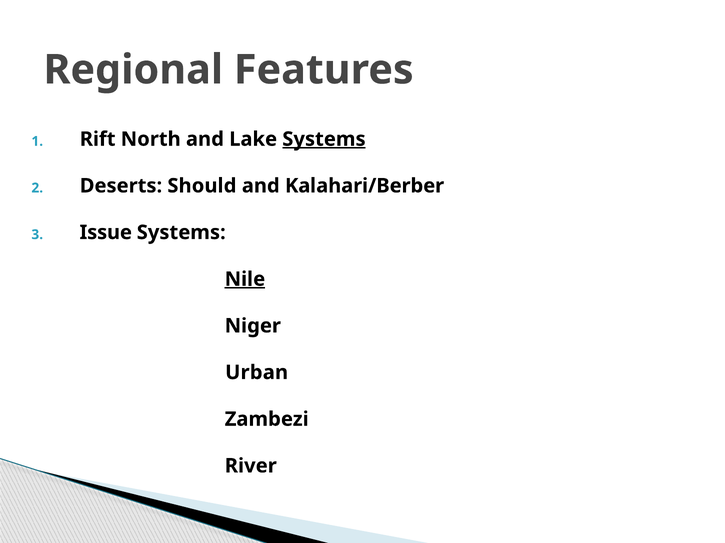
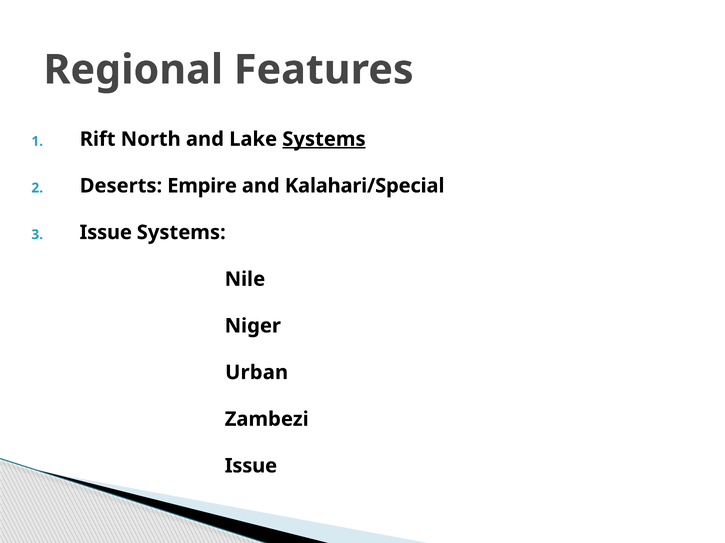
Should: Should -> Empire
Kalahari/Berber: Kalahari/Berber -> Kalahari/Special
Nile underline: present -> none
River at (251, 466): River -> Issue
